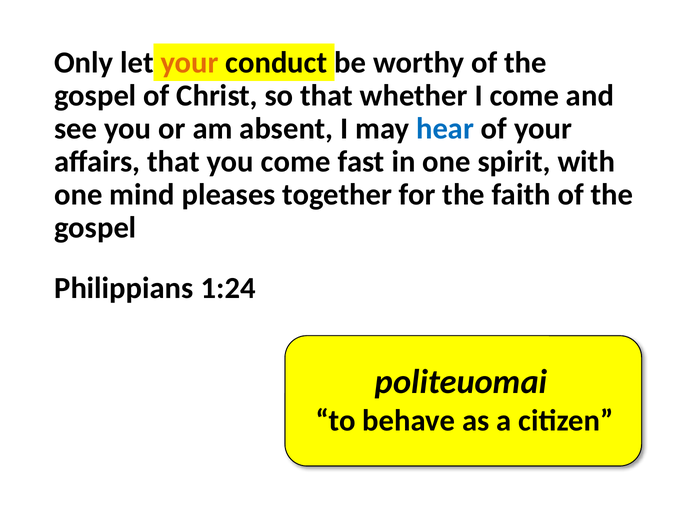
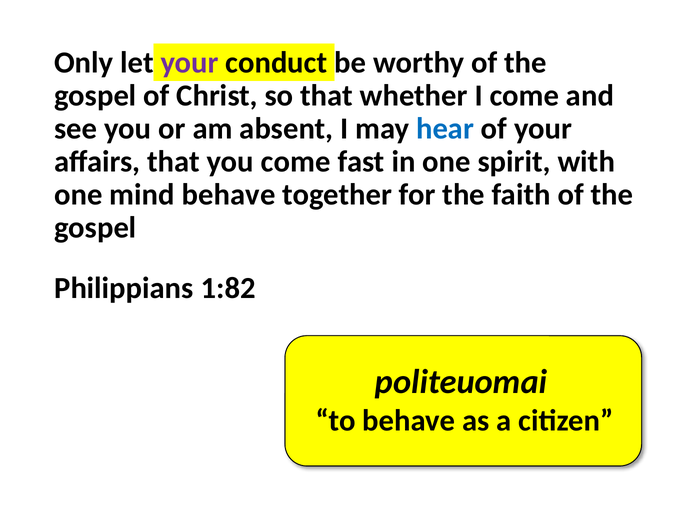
your at (190, 63) colour: orange -> purple
mind pleases: pleases -> behave
1:24: 1:24 -> 1:82
